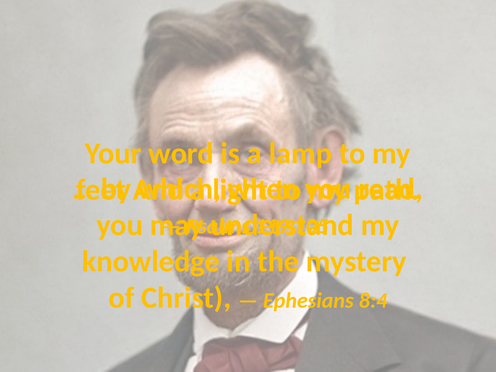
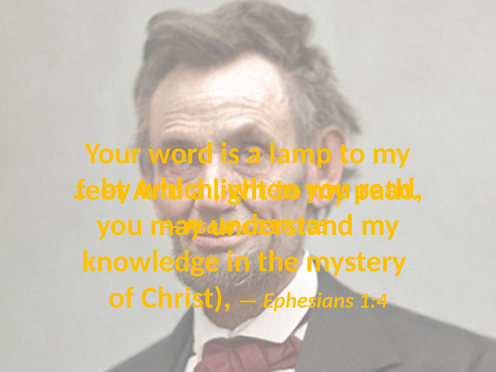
8:4: 8:4 -> 1:4
